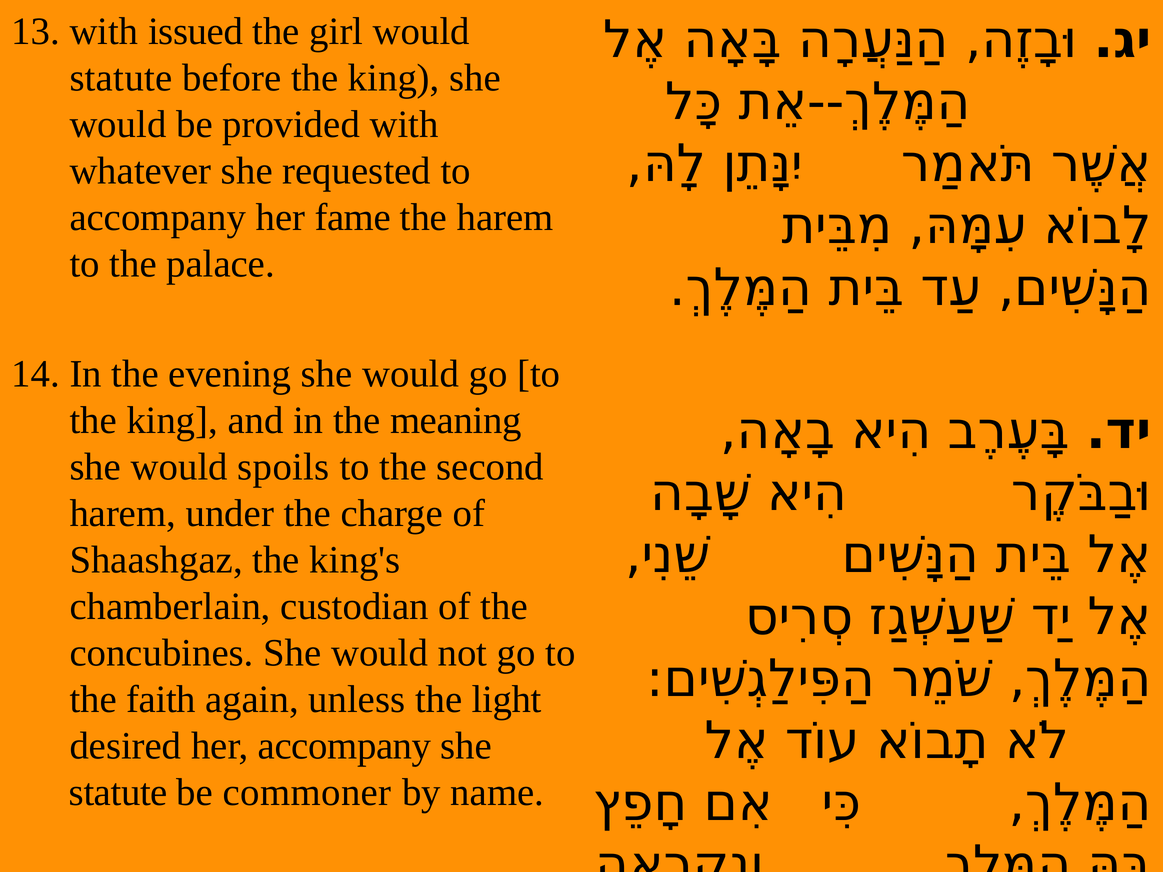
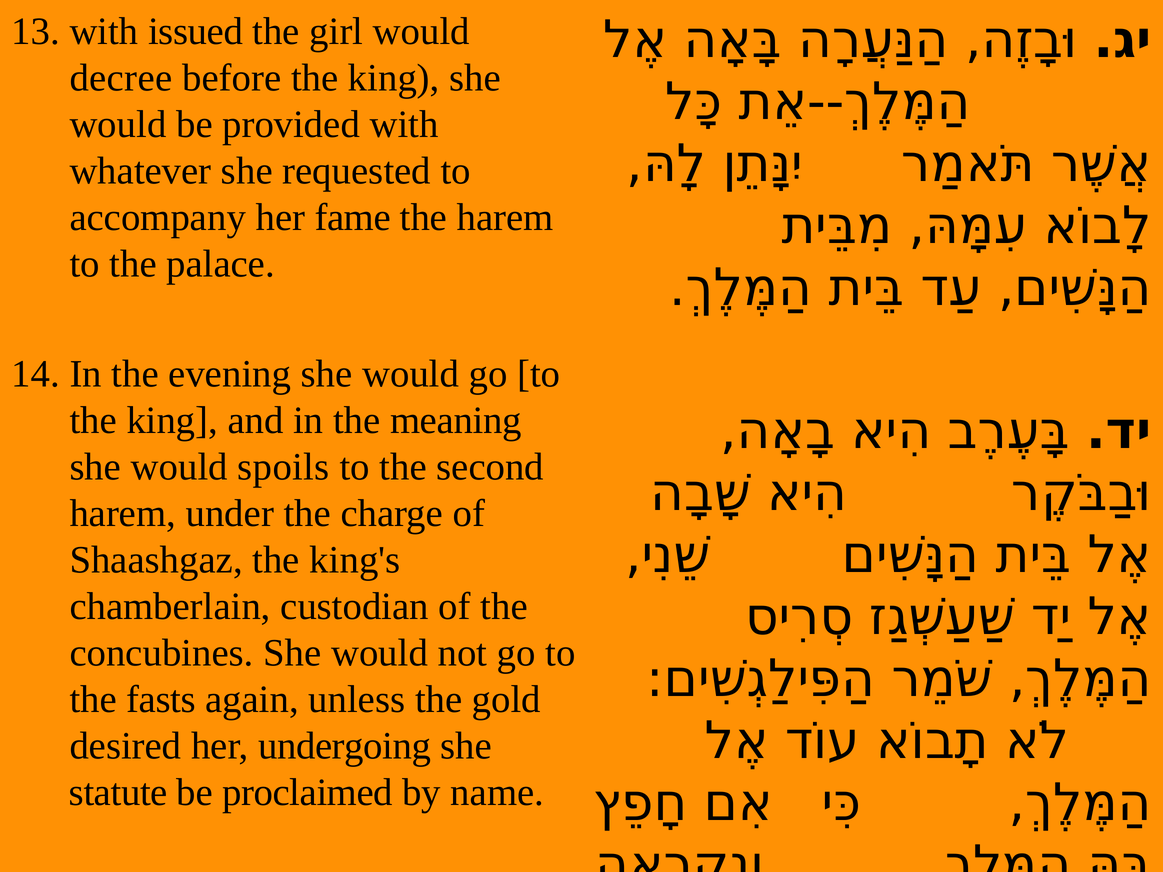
statute at (121, 78): statute -> decree
faith: faith -> fasts
light: light -> gold
her accompany: accompany -> undergoing
commoner: commoner -> proclaimed
